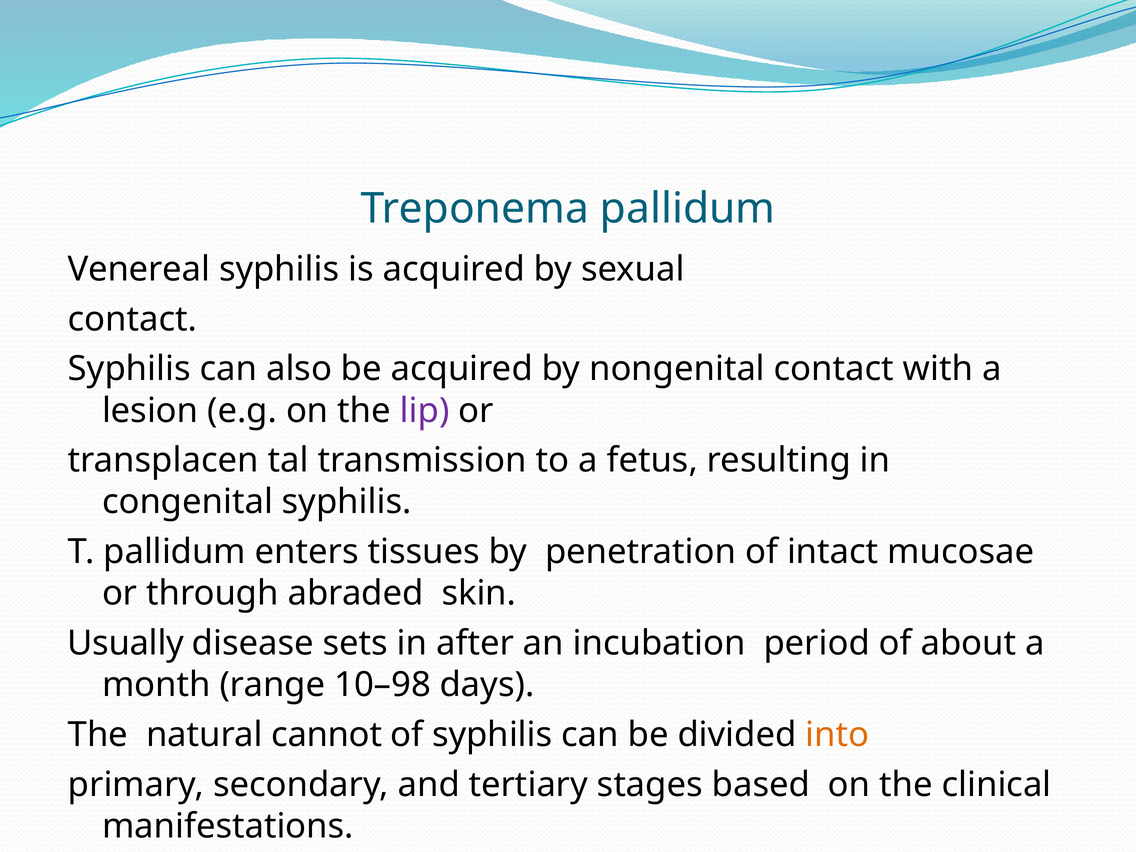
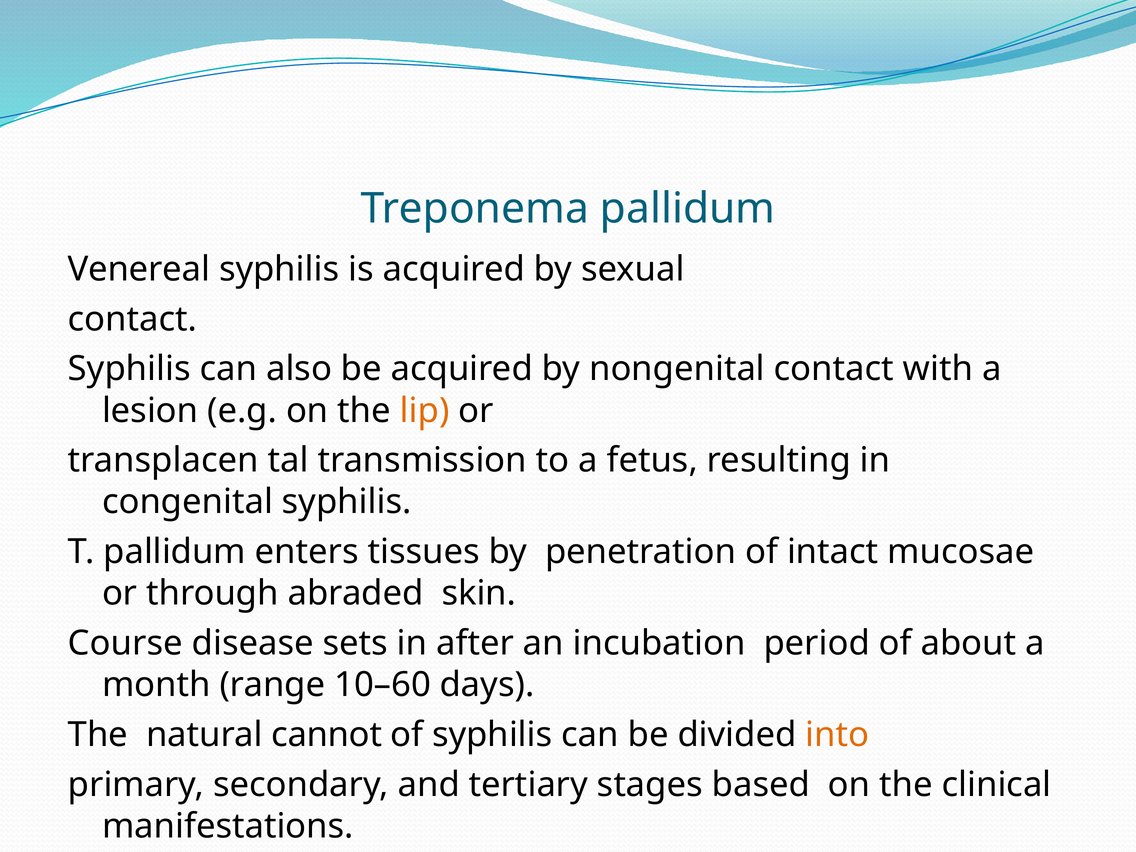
lip colour: purple -> orange
Usually: Usually -> Course
10–98: 10–98 -> 10–60
